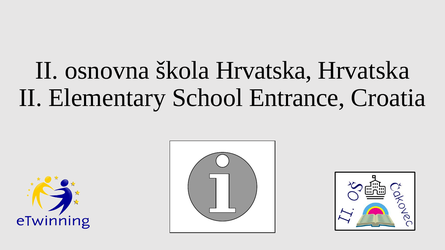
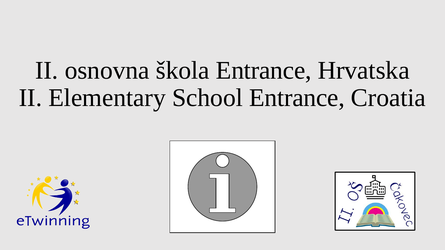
škola Hrvatska: Hrvatska -> Entrance
